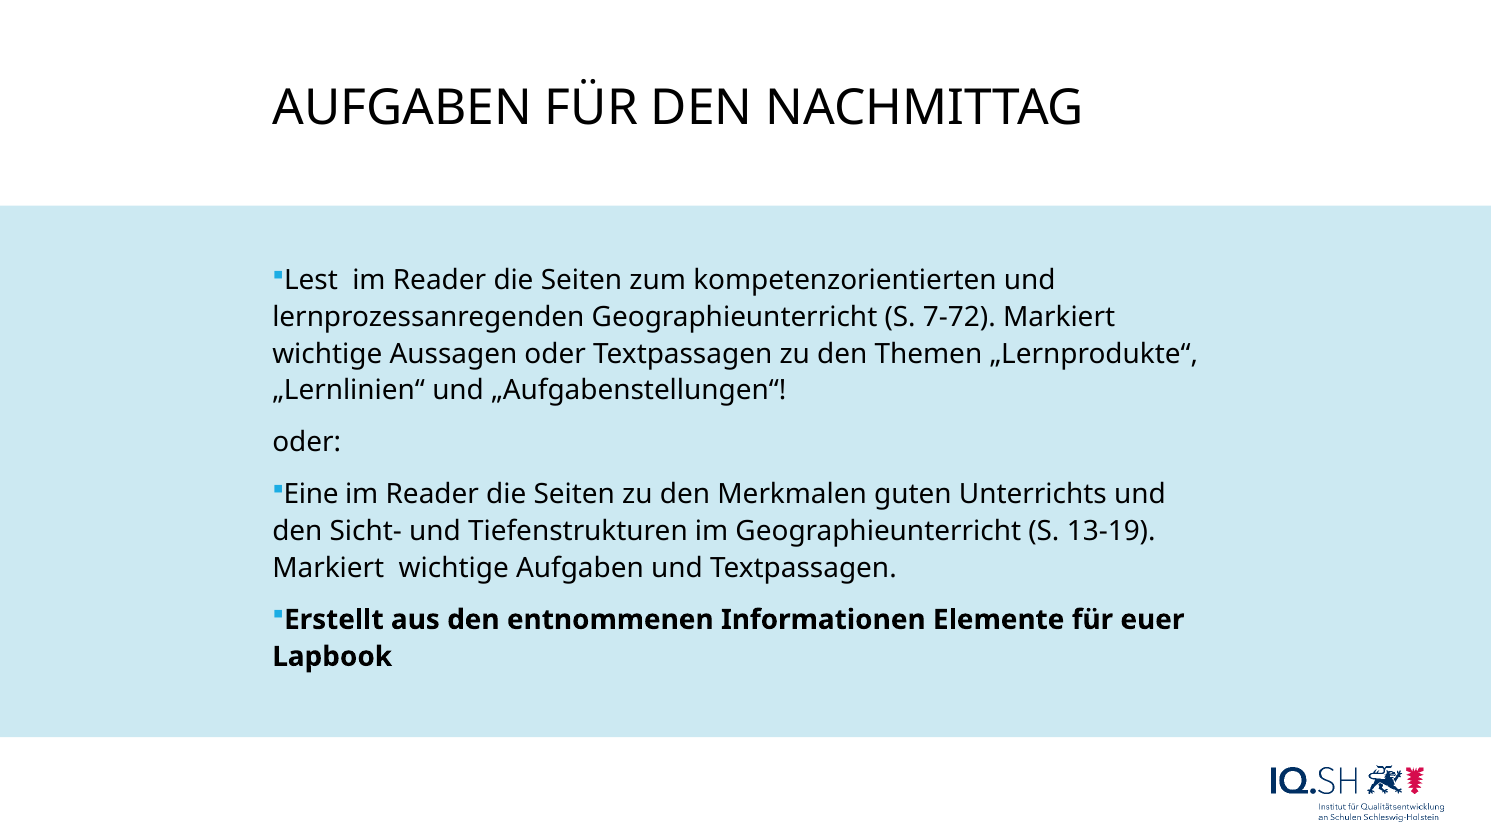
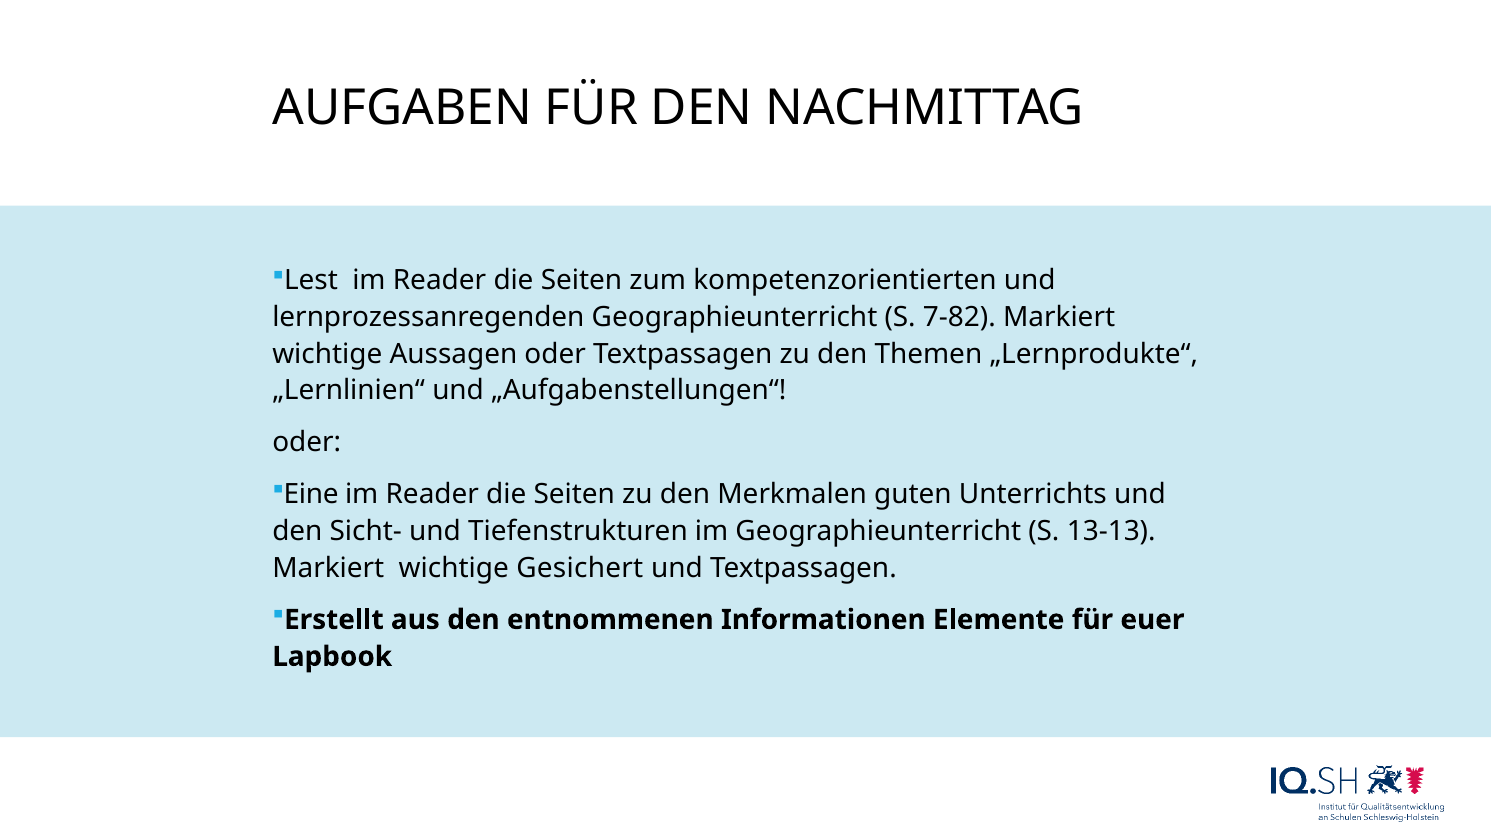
7-72: 7-72 -> 7-82
13-19: 13-19 -> 13-13
wichtige Aufgaben: Aufgaben -> Gesichert
